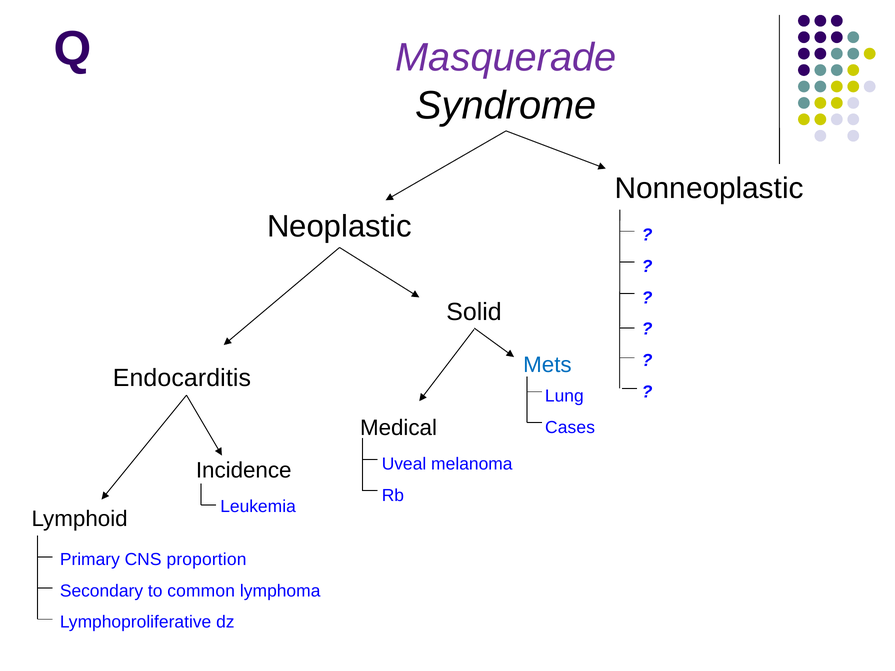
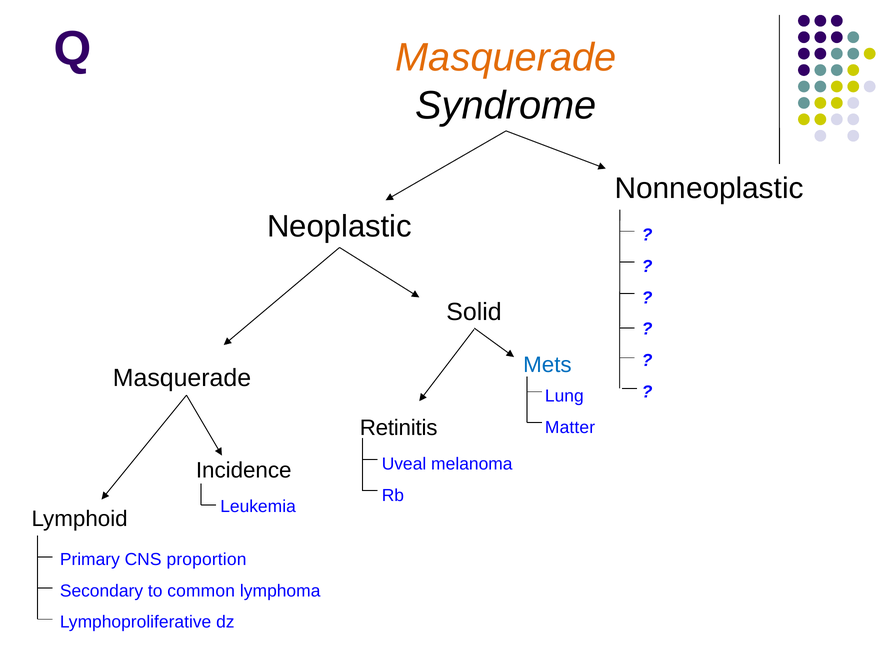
Masquerade at (506, 58) colour: purple -> orange
Endocarditis at (182, 378): Endocarditis -> Masquerade
Medical: Medical -> Retinitis
Cases: Cases -> Matter
